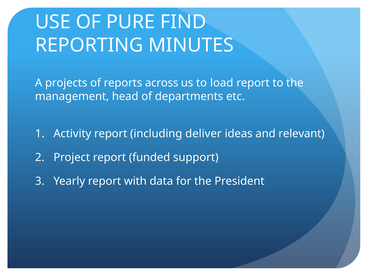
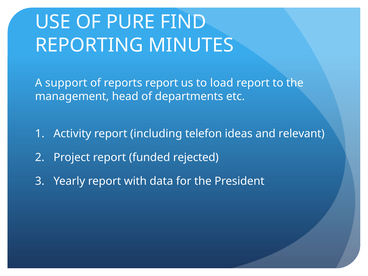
projects: projects -> support
reports across: across -> report
deliver: deliver -> telefon
support: support -> rejected
